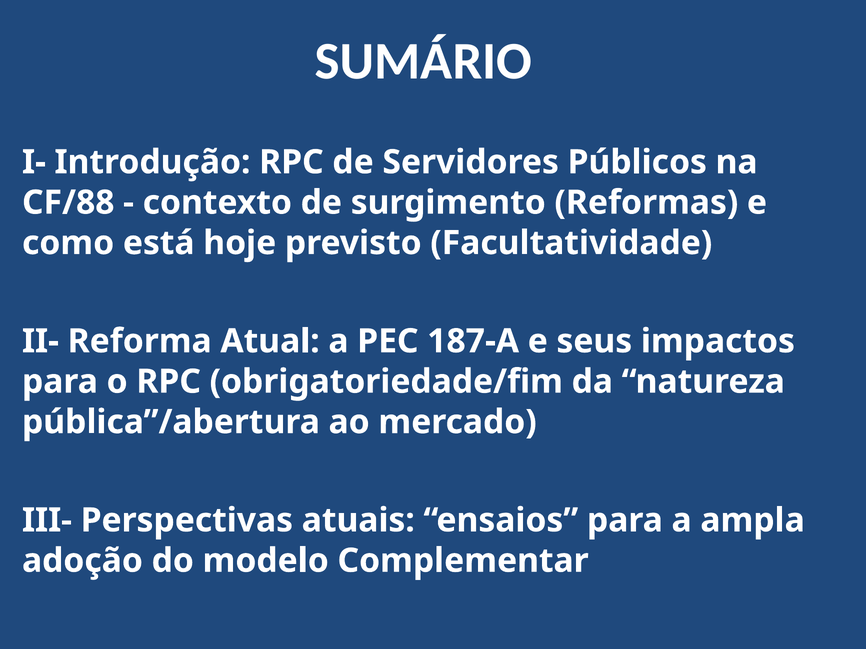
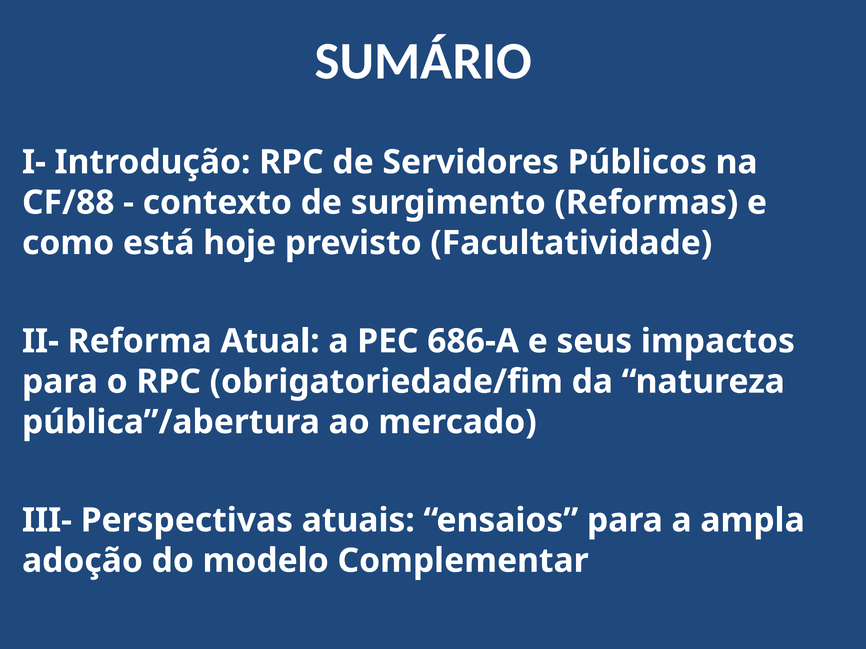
187-A: 187-A -> 686-A
